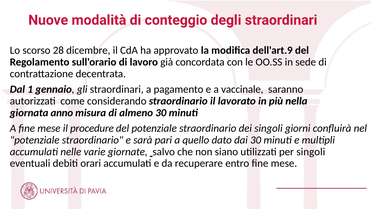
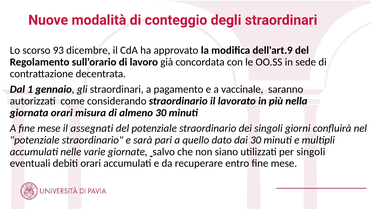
28: 28 -> 93
giornata anno: anno -> orari
procedure: procedure -> assegnati
